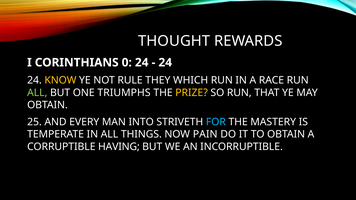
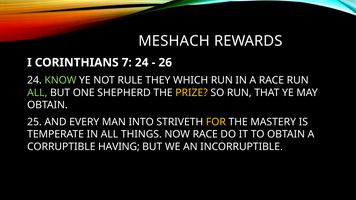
THOUGHT: THOUGHT -> MESHACH
0: 0 -> 7
24 at (165, 63): 24 -> 26
KNOW colour: yellow -> light green
TRIUMPHS: TRIUMPHS -> SHEPHERD
FOR colour: light blue -> yellow
NOW PAIN: PAIN -> RACE
